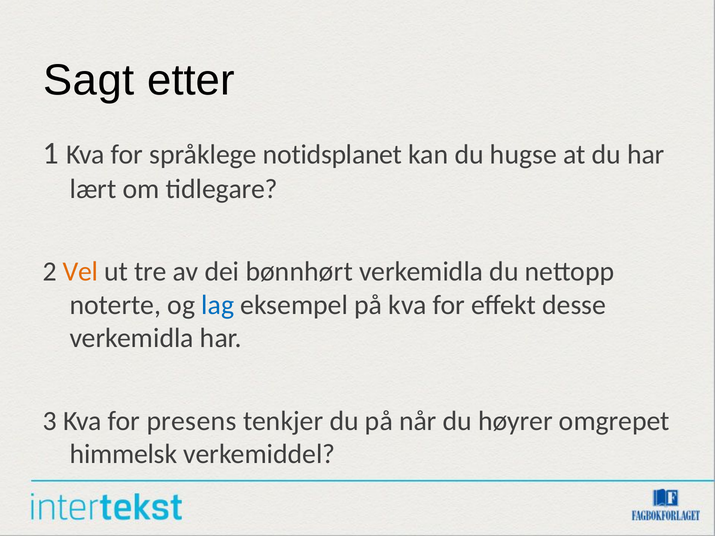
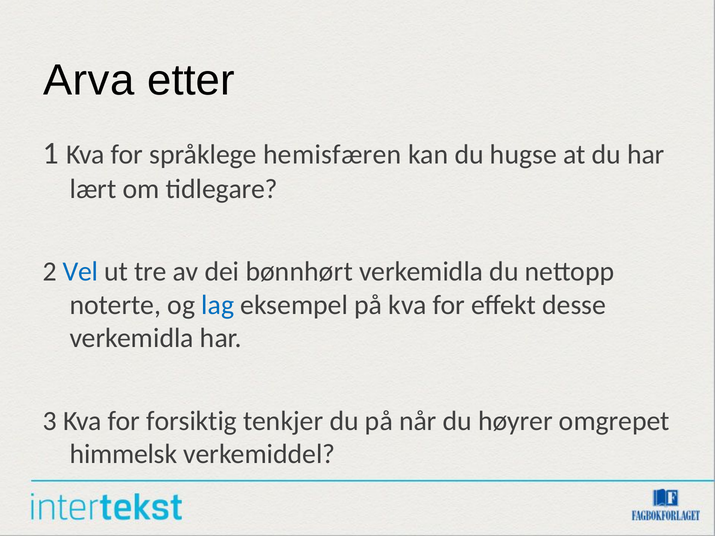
Sagt: Sagt -> Arva
notidsplanet: notidsplanet -> hemisfæren
Vel colour: orange -> blue
presens: presens -> forsiktig
